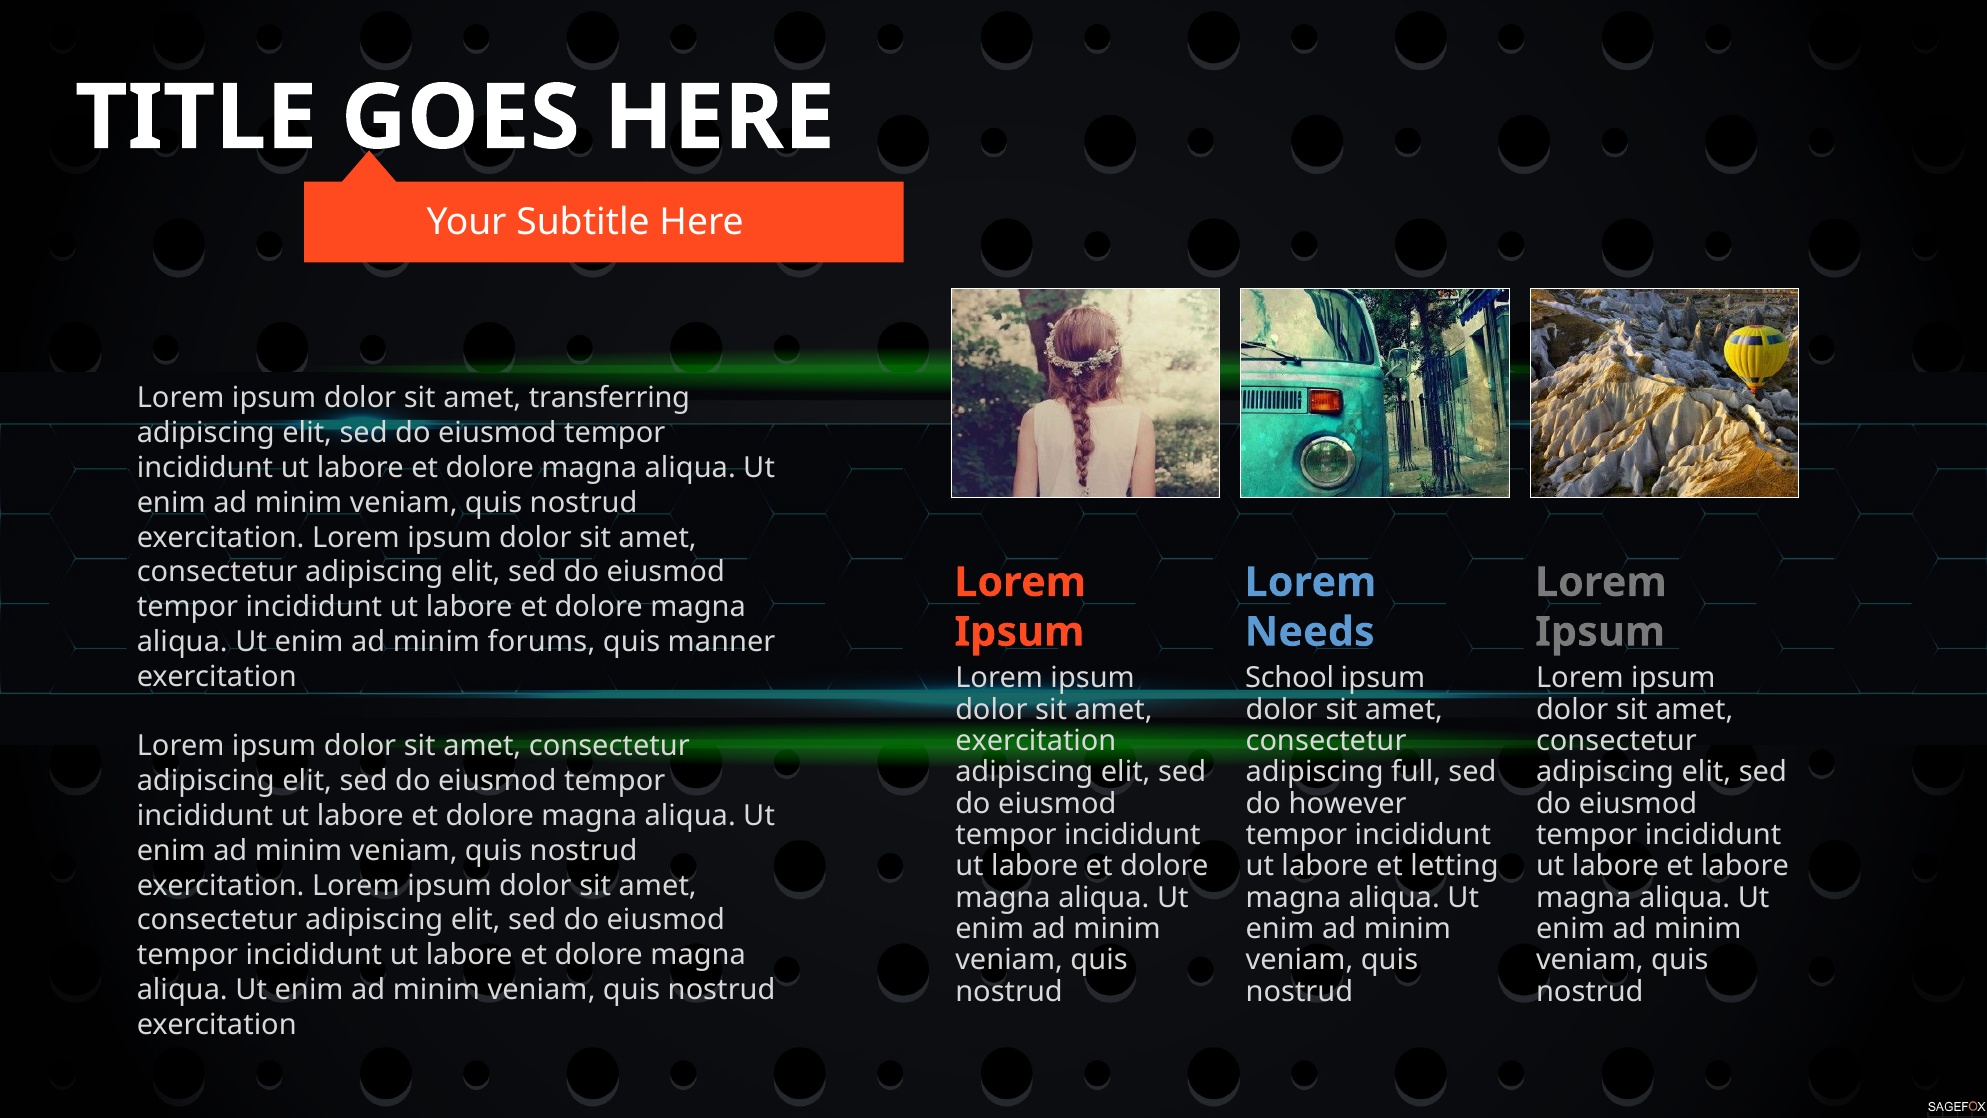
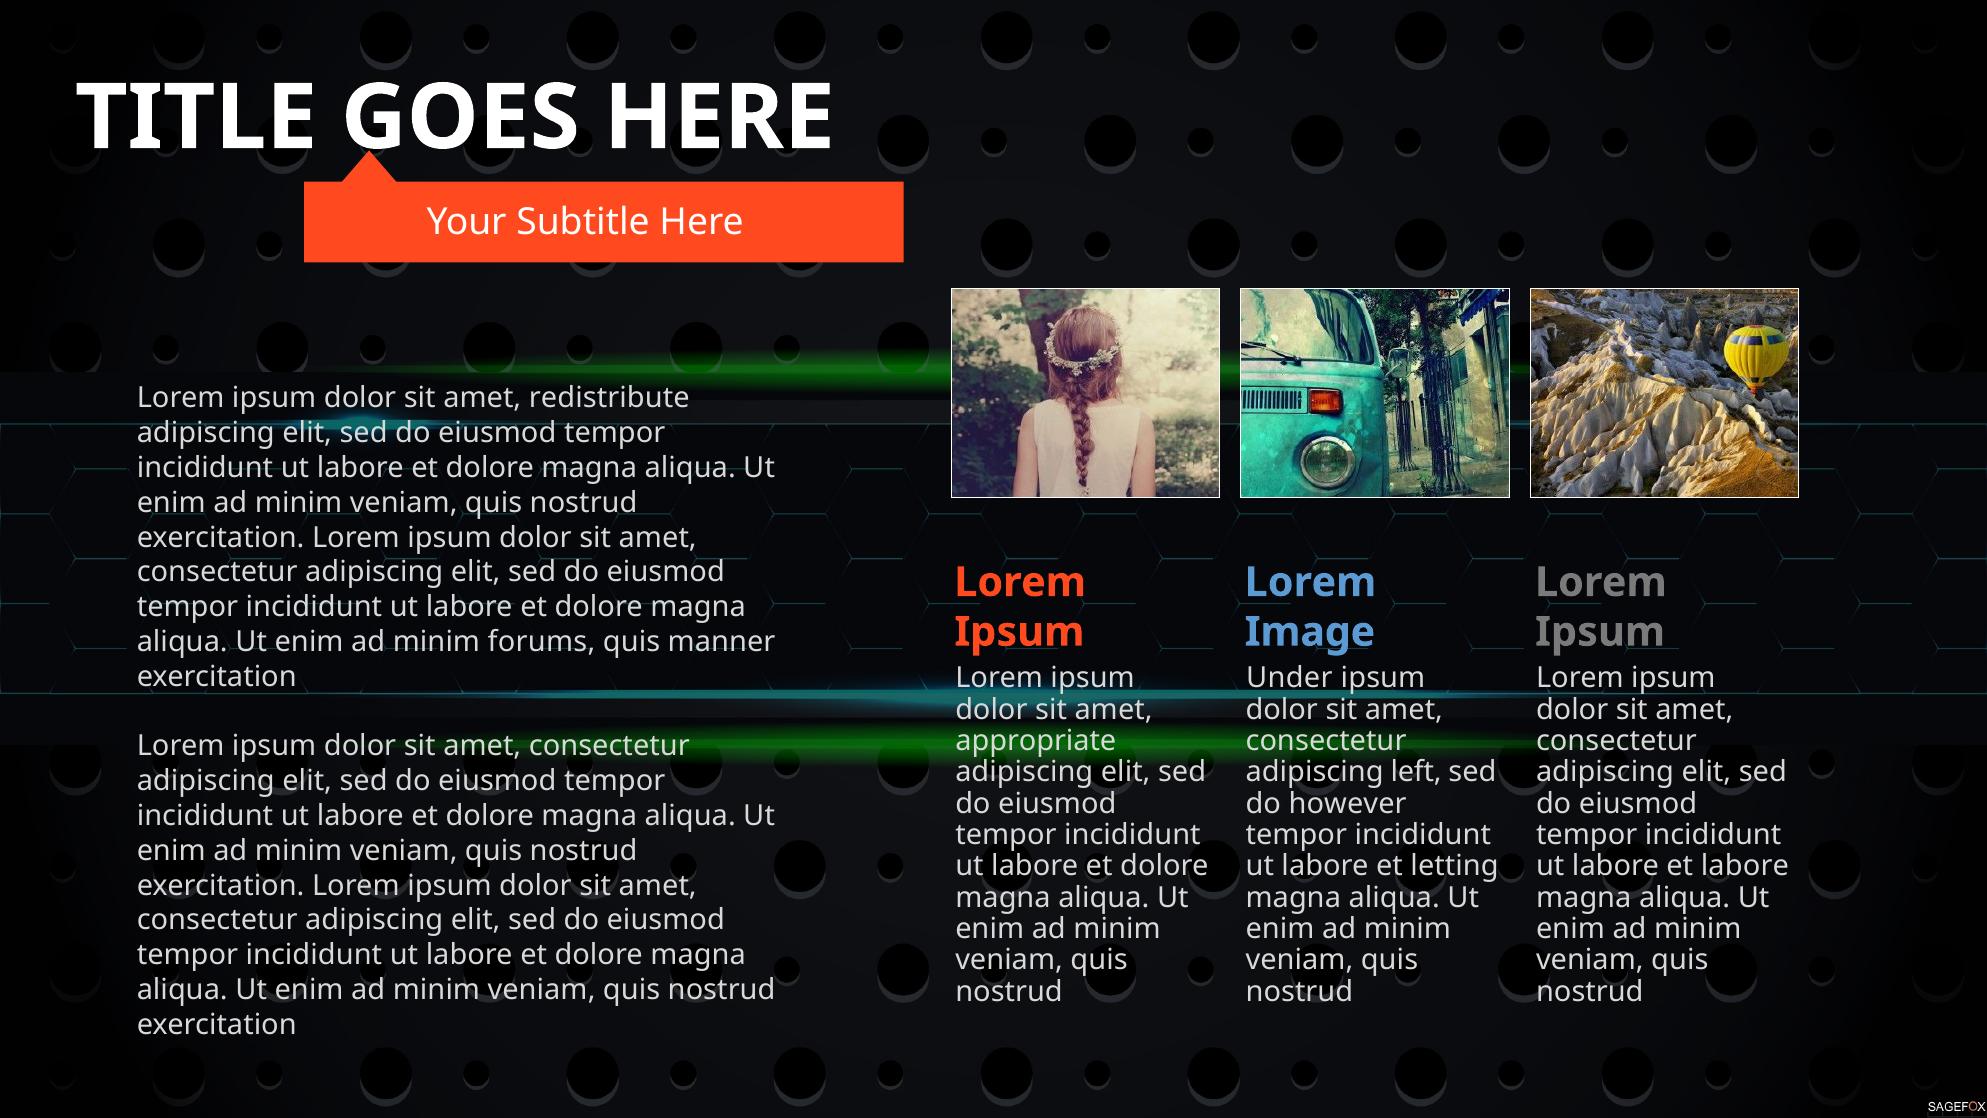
transferring: transferring -> redistribute
Needs: Needs -> Image
School: School -> Under
exercitation at (1036, 741): exercitation -> appropriate
full: full -> left
